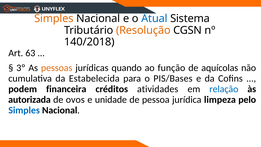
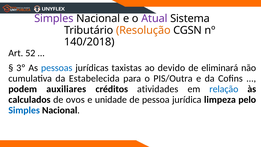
Simples at (54, 19) colour: orange -> purple
Atual colour: blue -> purple
63: 63 -> 52
pessoas colour: orange -> blue
quando: quando -> taxistas
função: função -> devido
aquícolas: aquícolas -> eliminará
PIS/Bases: PIS/Bases -> PIS/Outra
financeira: financeira -> auxiliares
autorizada: autorizada -> calculados
